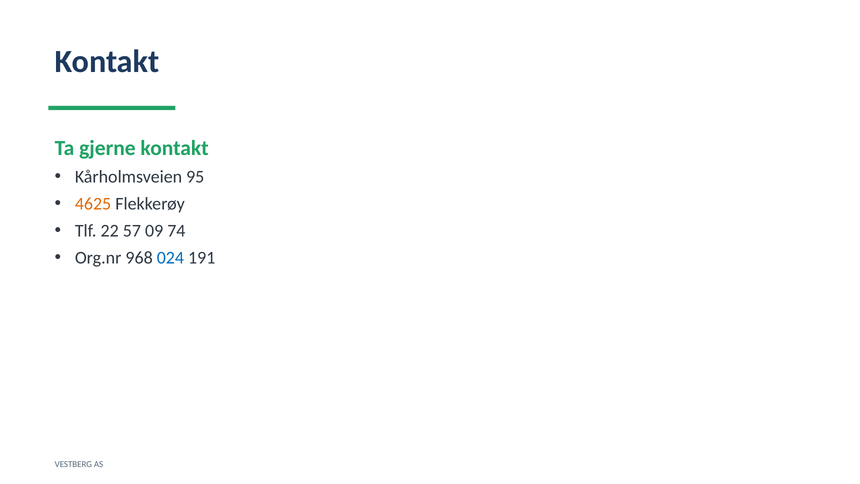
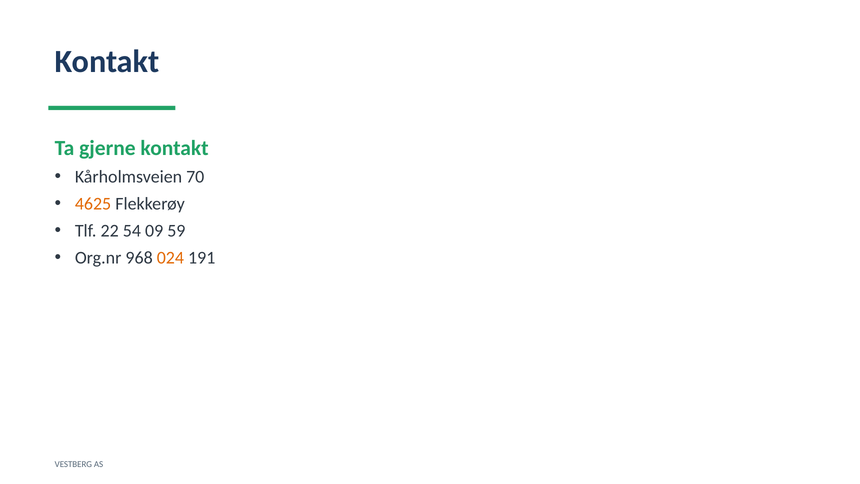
95: 95 -> 70
57: 57 -> 54
74: 74 -> 59
024 colour: blue -> orange
